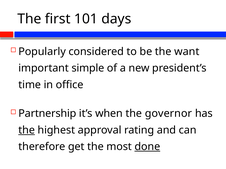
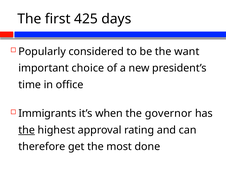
101: 101 -> 425
simple: simple -> choice
Partnership: Partnership -> Immigrants
done underline: present -> none
